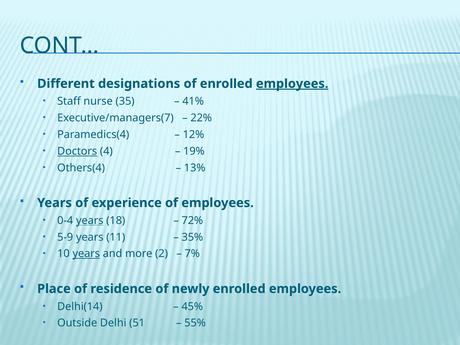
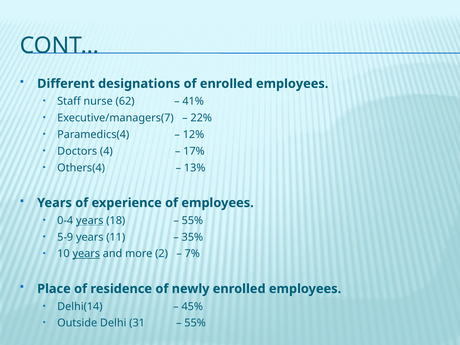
employees at (292, 84) underline: present -> none
35: 35 -> 62
Doctors underline: present -> none
19%: 19% -> 17%
72% at (192, 220): 72% -> 55%
51: 51 -> 31
